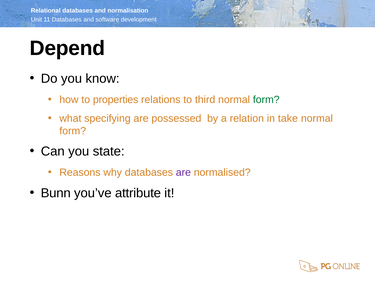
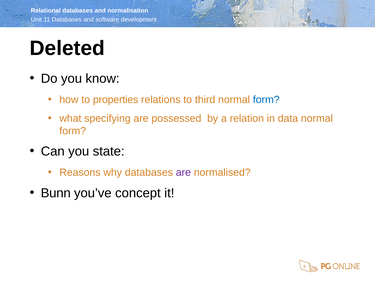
Depend: Depend -> Deleted
form at (266, 100) colour: green -> blue
take: take -> data
attribute: attribute -> concept
